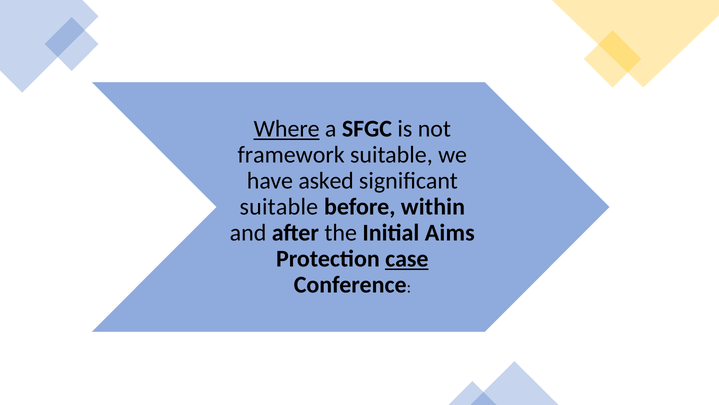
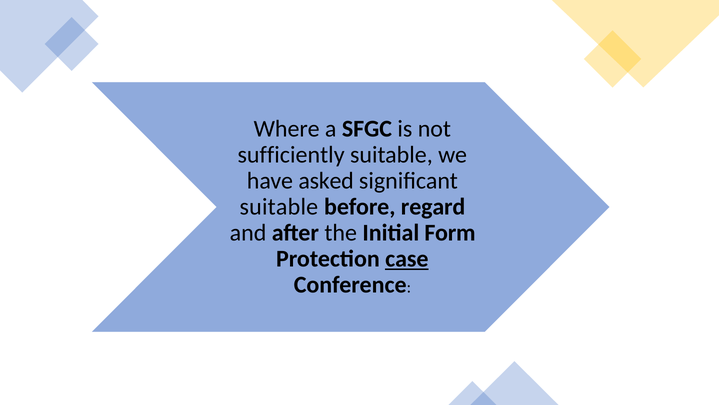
Where underline: present -> none
framework: framework -> sufficiently
within: within -> regard
Aims: Aims -> Form
